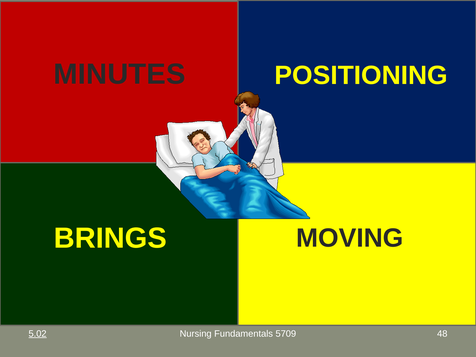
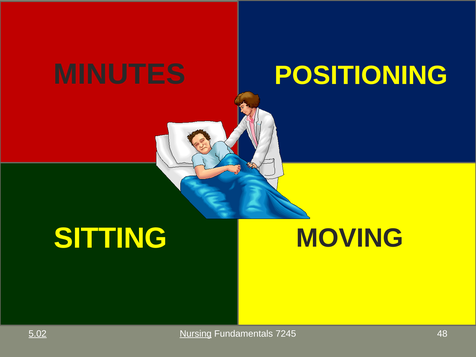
BRINGS: BRINGS -> SITTING
Nursing underline: none -> present
5709: 5709 -> 7245
